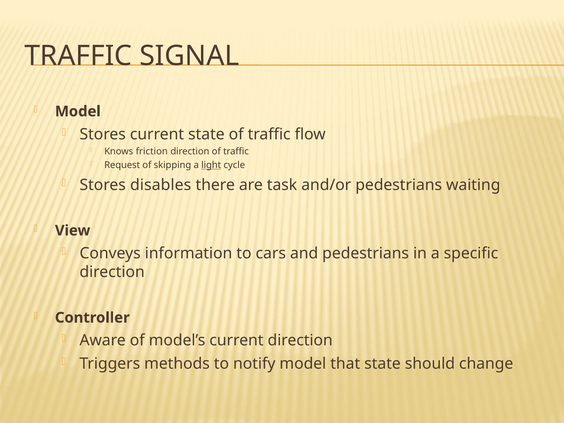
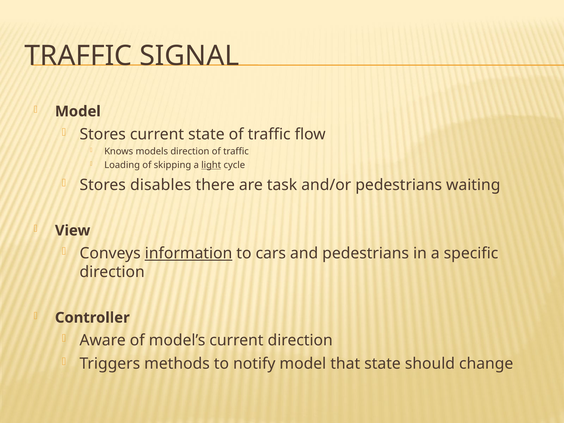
friction: friction -> models
Request: Request -> Loading
information underline: none -> present
